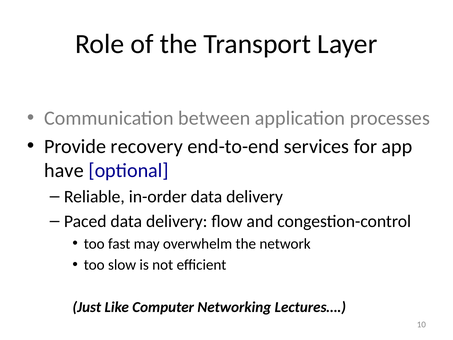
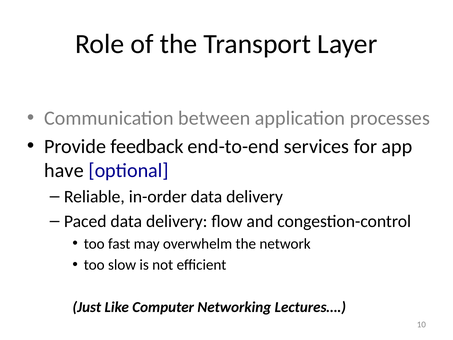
recovery: recovery -> feedback
